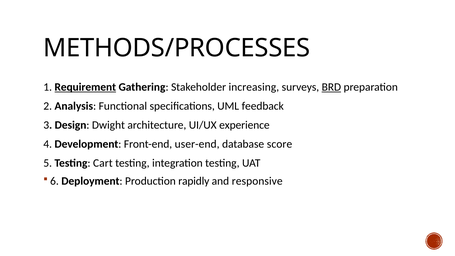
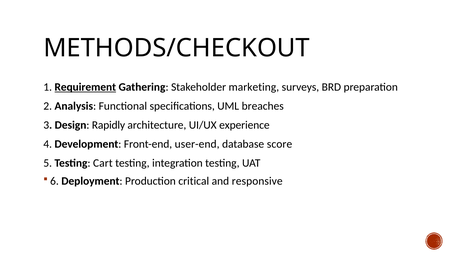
METHODS/PROCESSES: METHODS/PROCESSES -> METHODS/CHECKOUT
increasing: increasing -> marketing
BRD underline: present -> none
feedback: feedback -> breaches
Dwight: Dwight -> Rapidly
rapidly: rapidly -> critical
